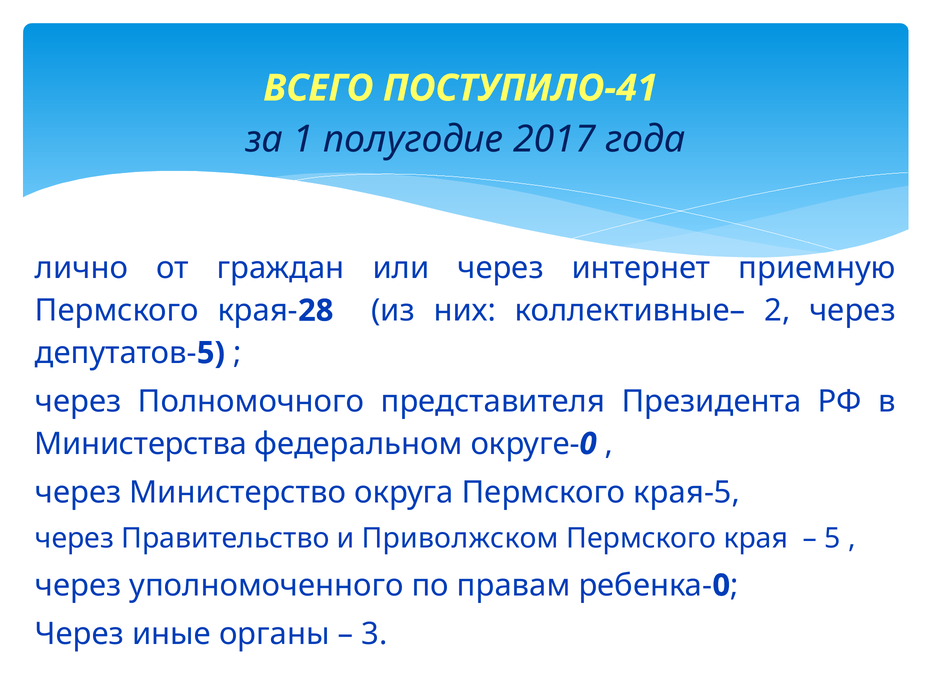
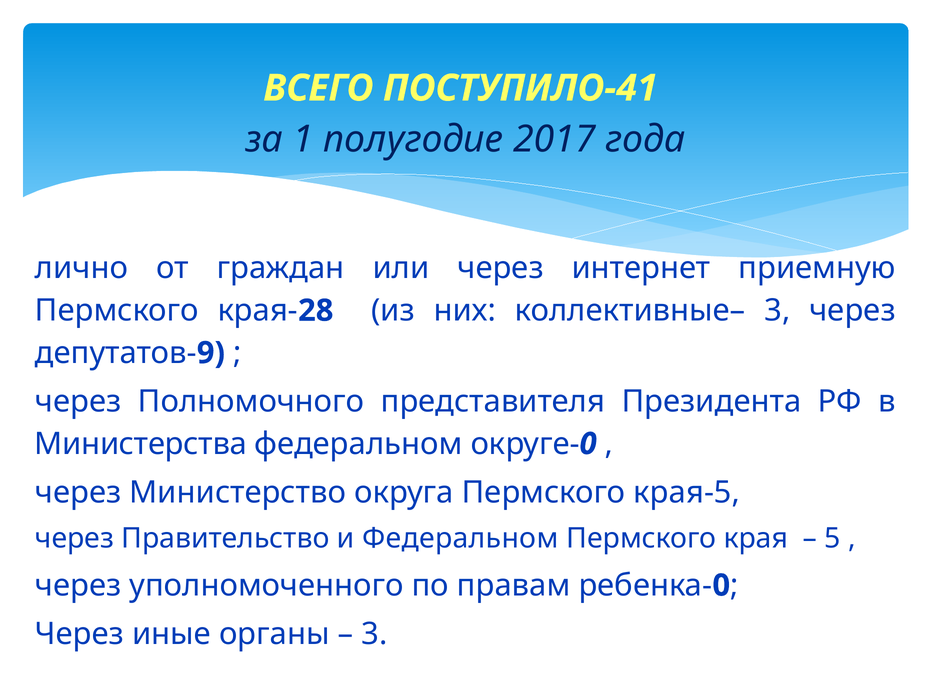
коллективные– 2: 2 -> 3
5 at (211, 353): 5 -> 9
и Приволжском: Приволжском -> Федеральном
